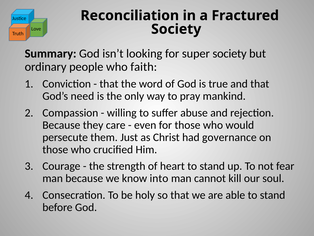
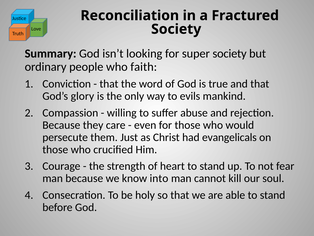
need: need -> glory
pray: pray -> evils
governance: governance -> evangelicals
